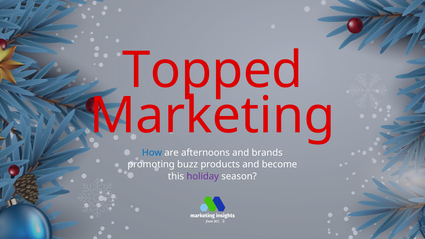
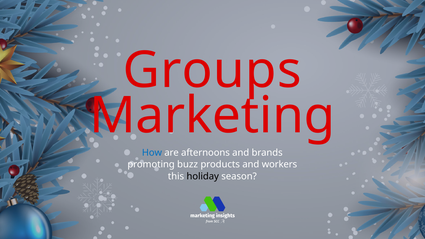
Topped: Topped -> Groups
become: become -> workers
holiday colour: purple -> black
